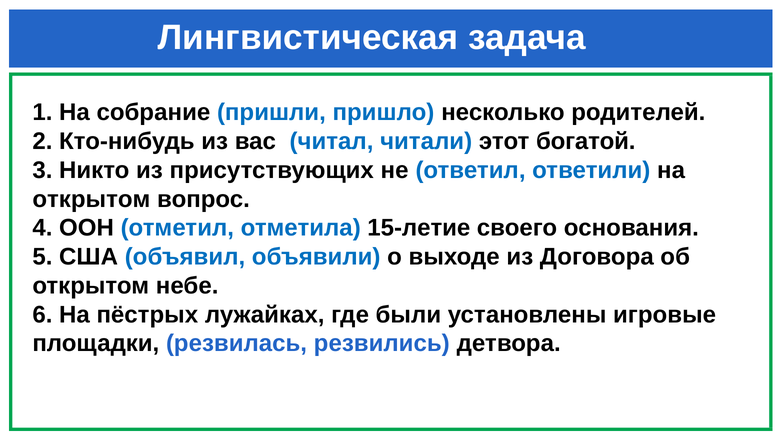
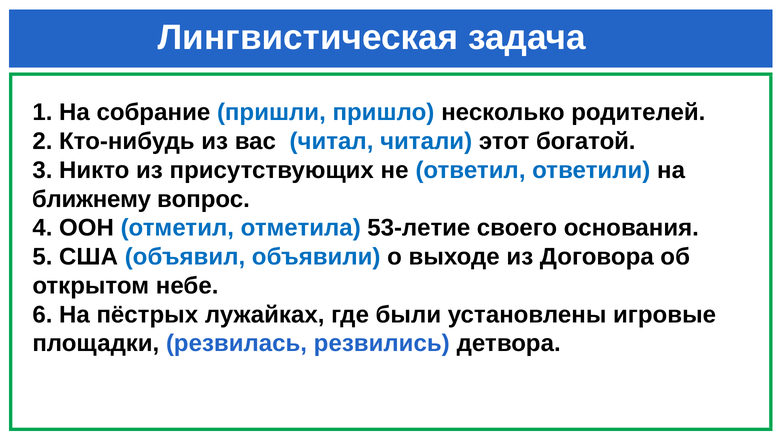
открытом at (91, 199): открытом -> ближнему
15-летие: 15-летие -> 53-летие
